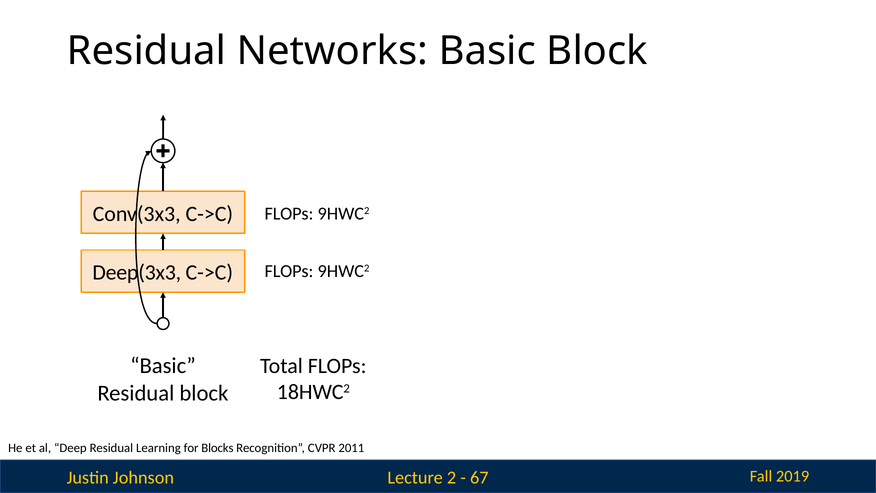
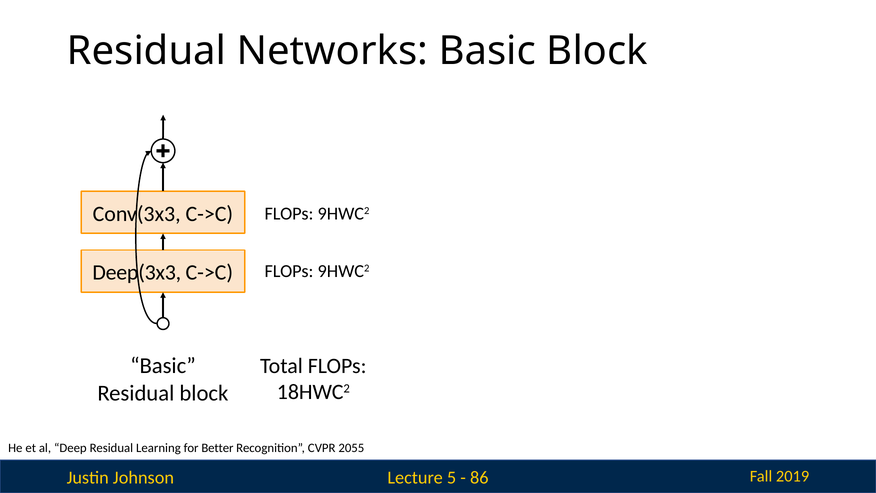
Blocks: Blocks -> Better
2011: 2011 -> 2055
2: 2 -> 5
67: 67 -> 86
